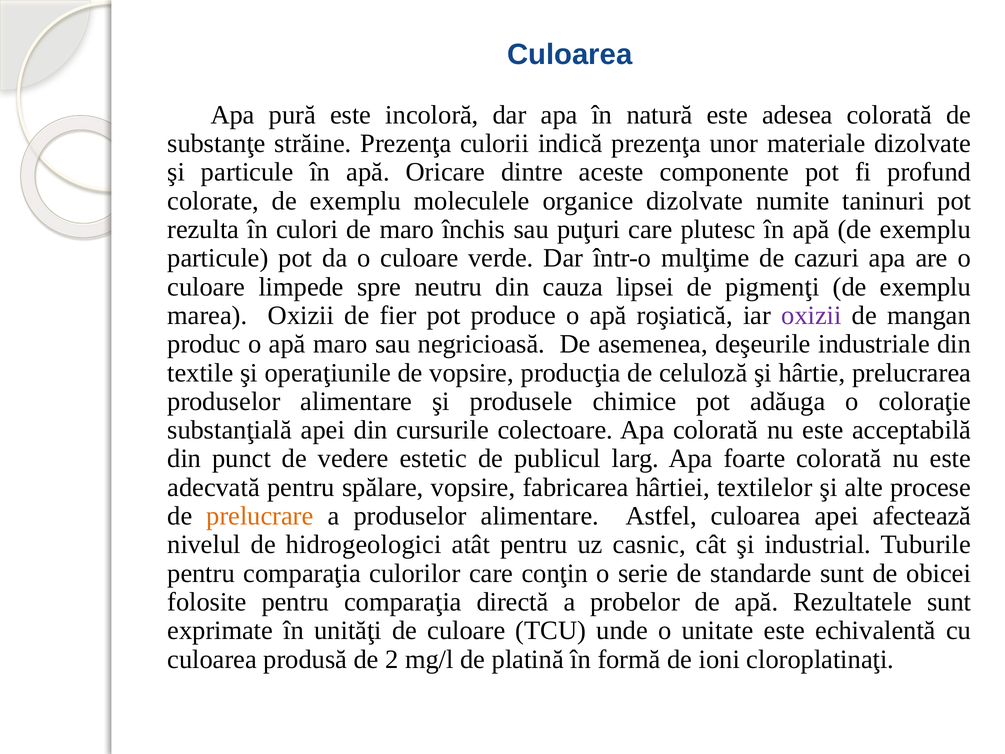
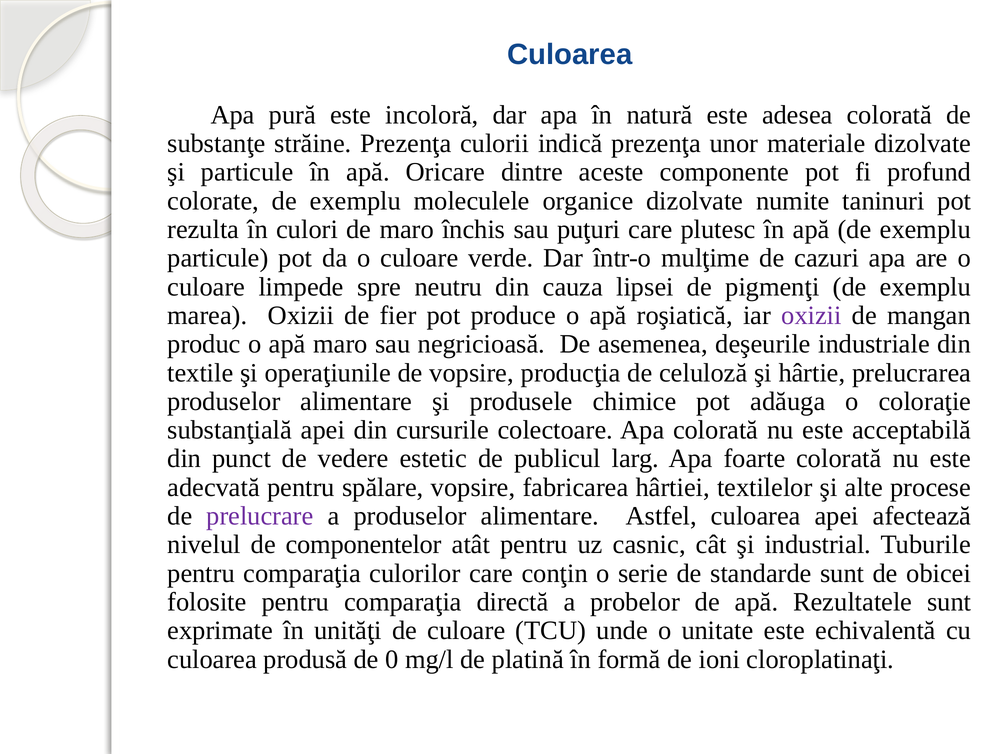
prelucrare colour: orange -> purple
hidrogeologici: hidrogeologici -> componentelor
2: 2 -> 0
